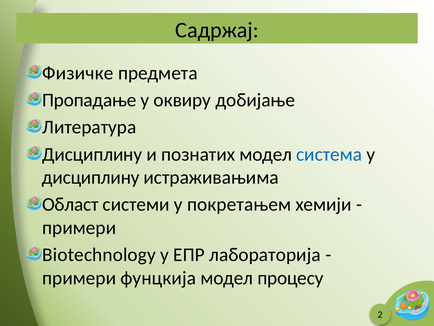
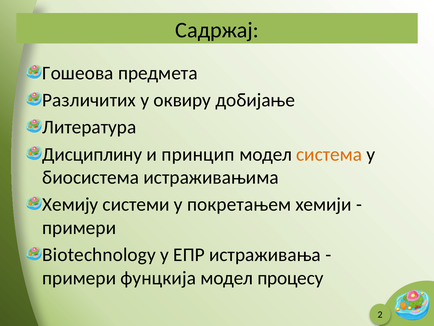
Физичке: Физичке -> Гошеова
Пропадање: Пропадање -> Различитих
познатих: познатих -> принцип
система colour: blue -> orange
дисциплину at (91, 177): дисциплину -> биосистема
Област: Област -> Хемију
лабораторија: лабораторија -> истраживања
